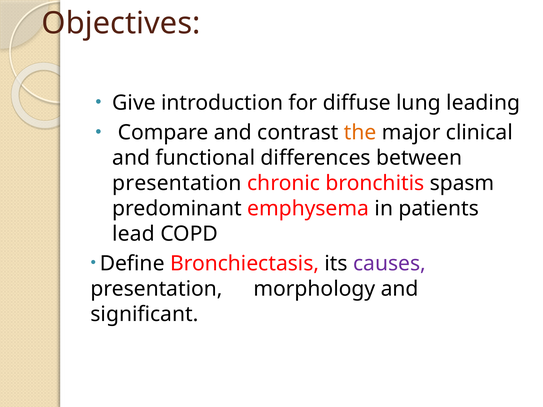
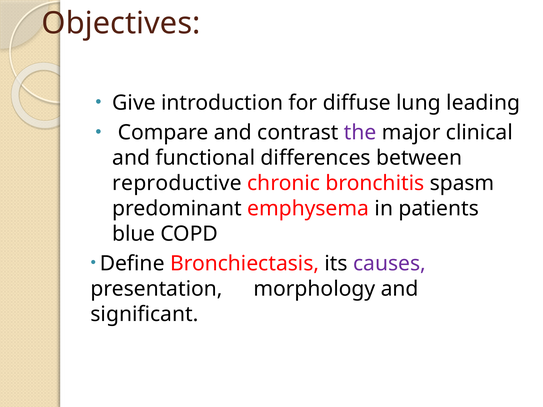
the colour: orange -> purple
presentation at (177, 183): presentation -> reproductive
lead: lead -> blue
